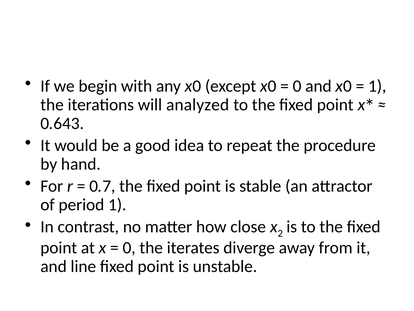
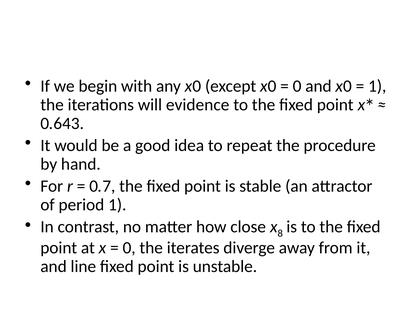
analyzed: analyzed -> evidence
2: 2 -> 8
